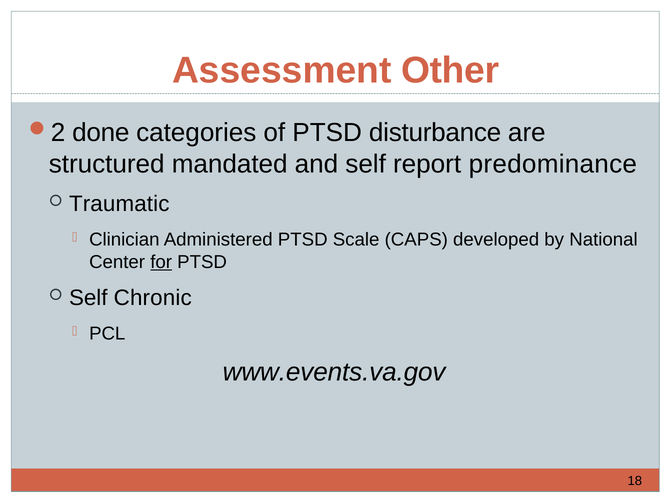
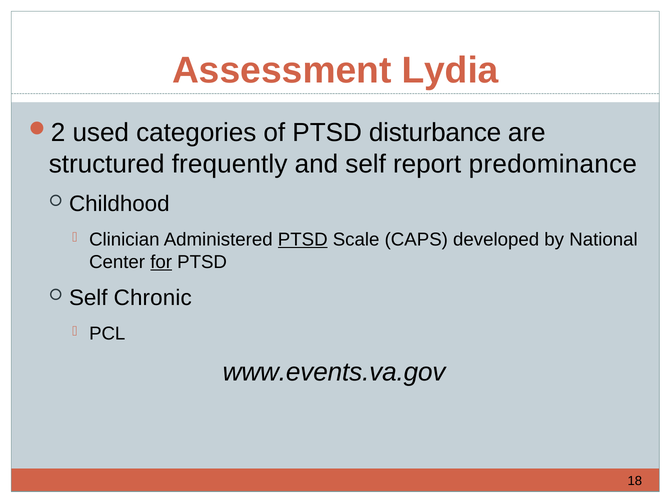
Other: Other -> Lydia
done: done -> used
mandated: mandated -> frequently
Traumatic: Traumatic -> Childhood
PTSD at (303, 240) underline: none -> present
